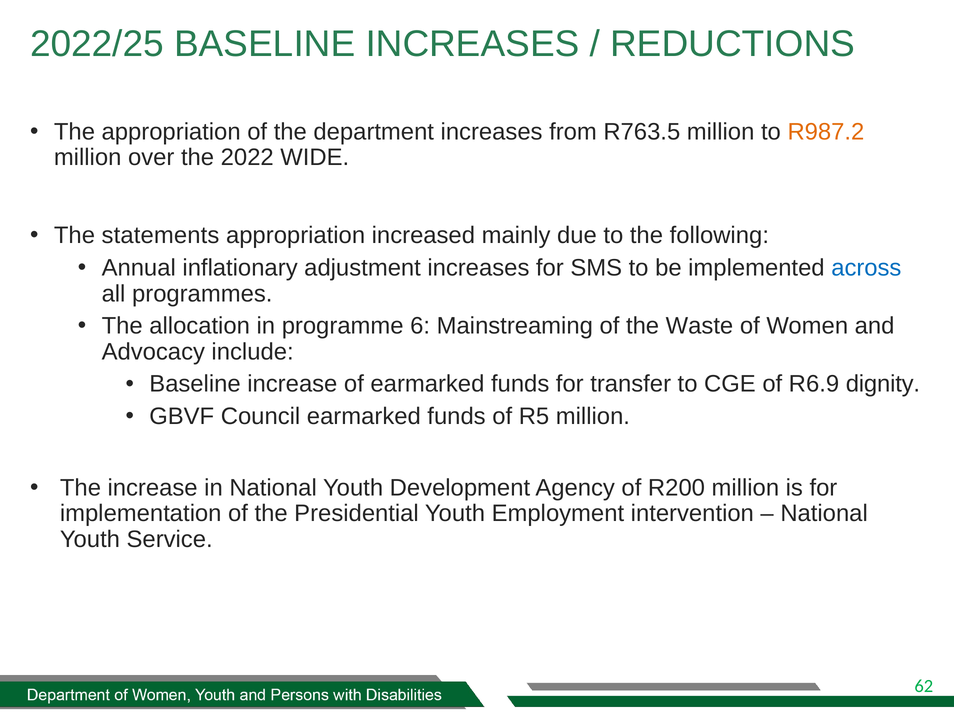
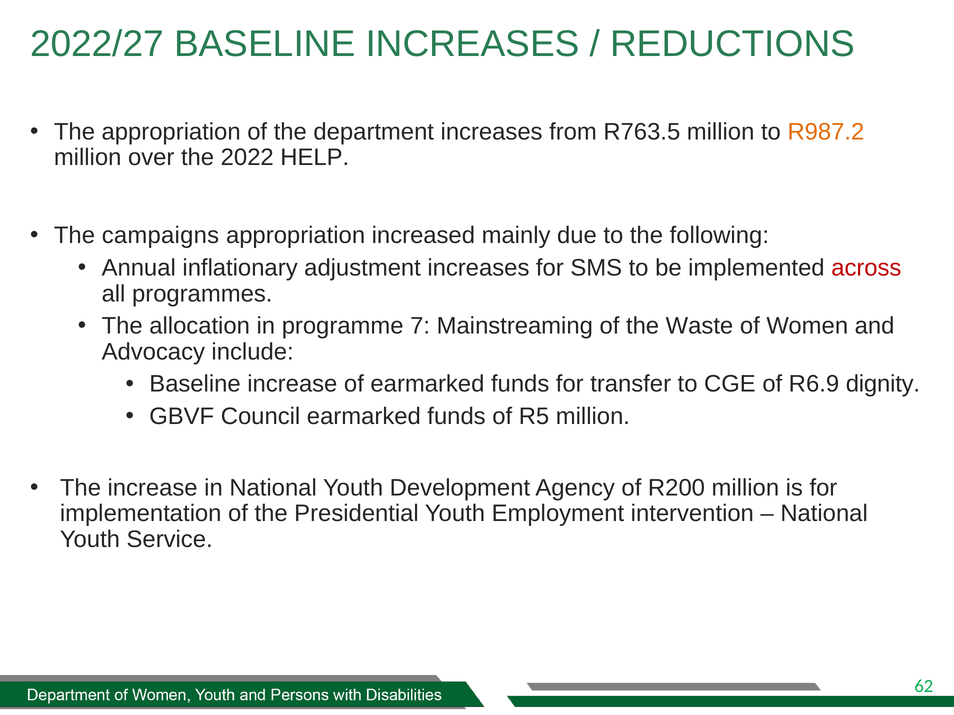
2022/25: 2022/25 -> 2022/27
WIDE: WIDE -> HELP
statements: statements -> campaigns
across colour: blue -> red
6: 6 -> 7
